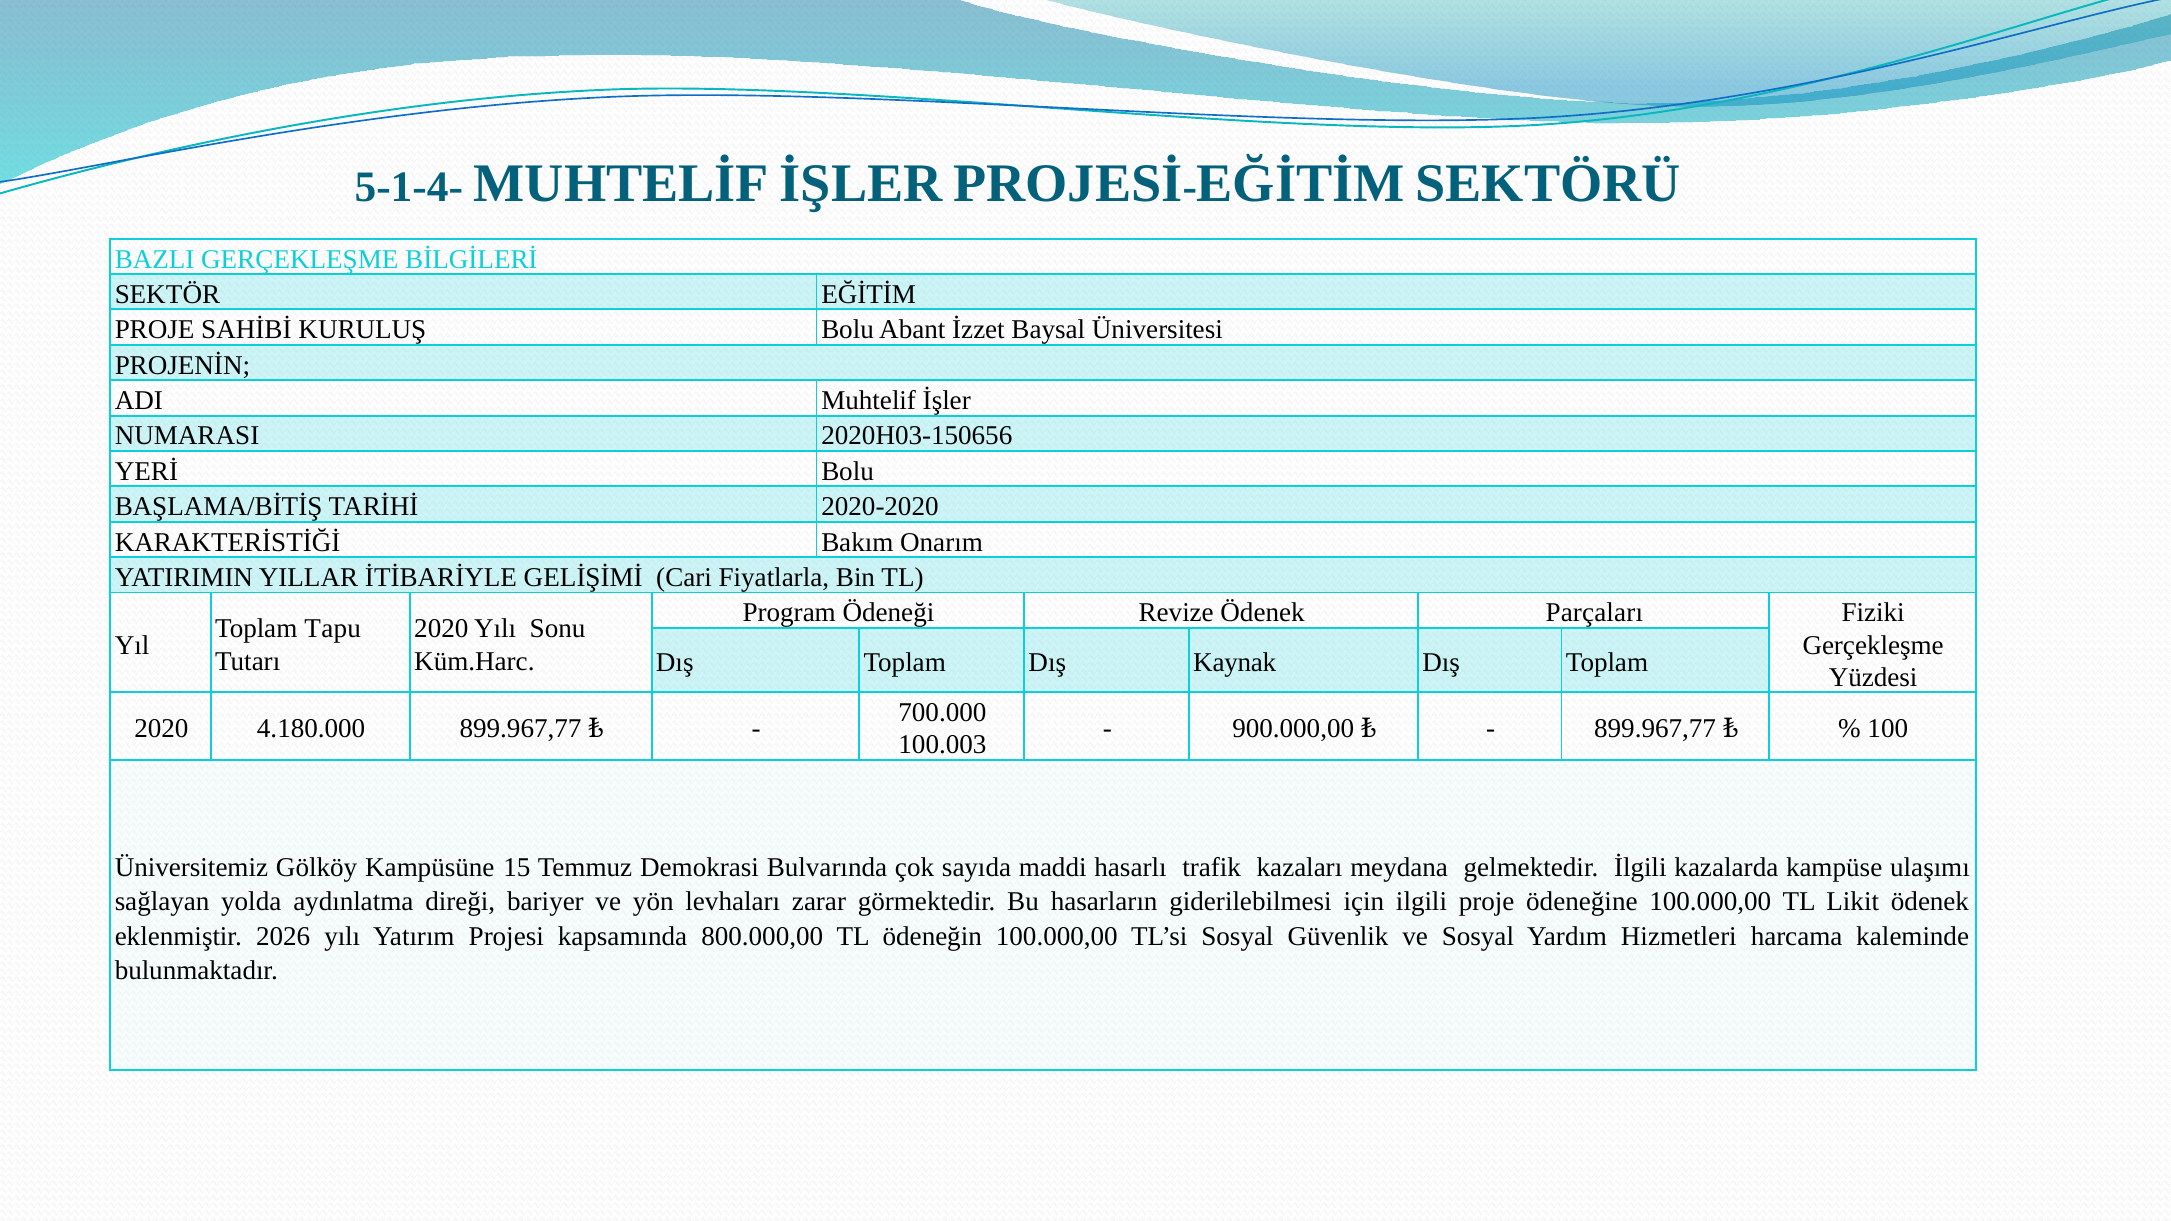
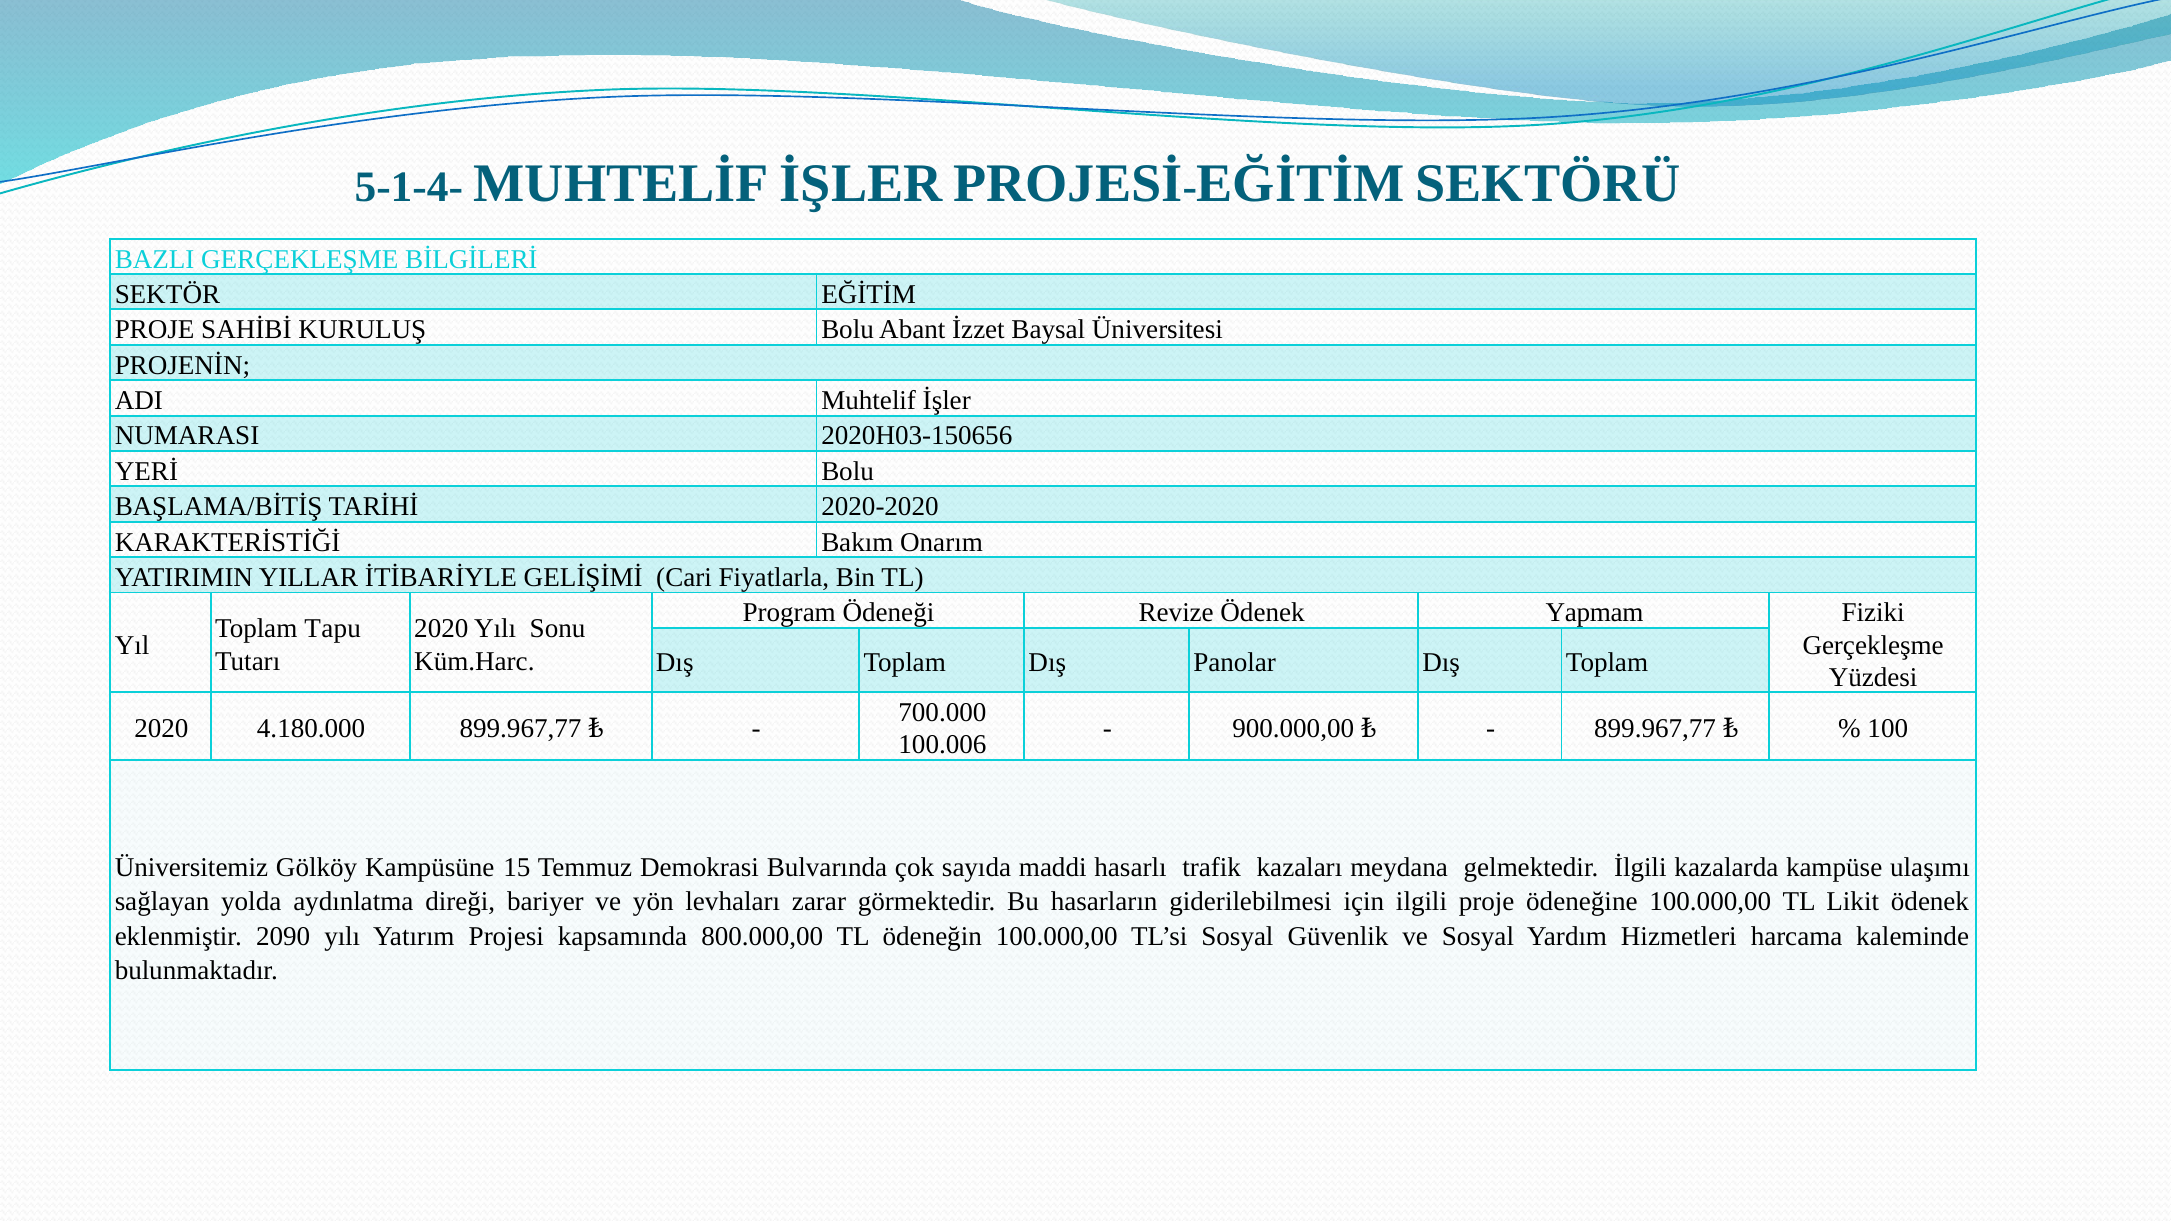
Parçaları: Parçaları -> Yapmam
Kaynak: Kaynak -> Panolar
100.003: 100.003 -> 100.006
2026: 2026 -> 2090
